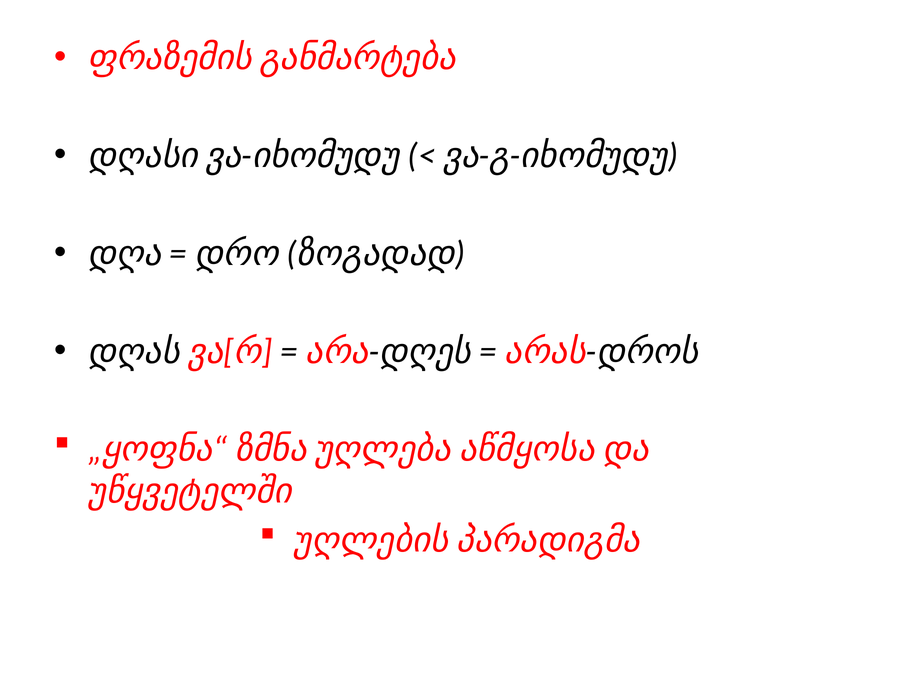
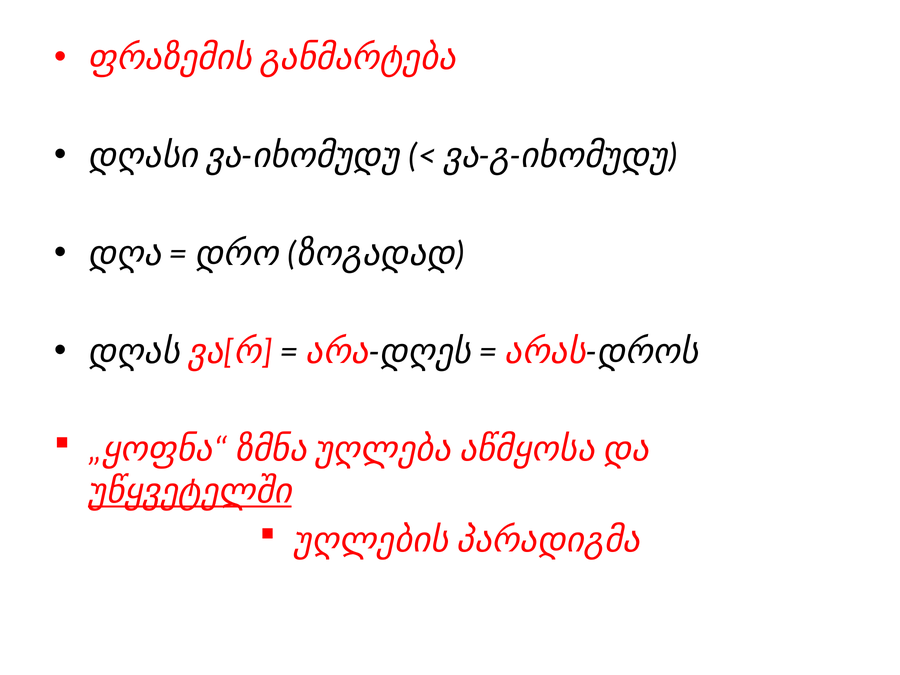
უწყვეტელში underline: none -> present
